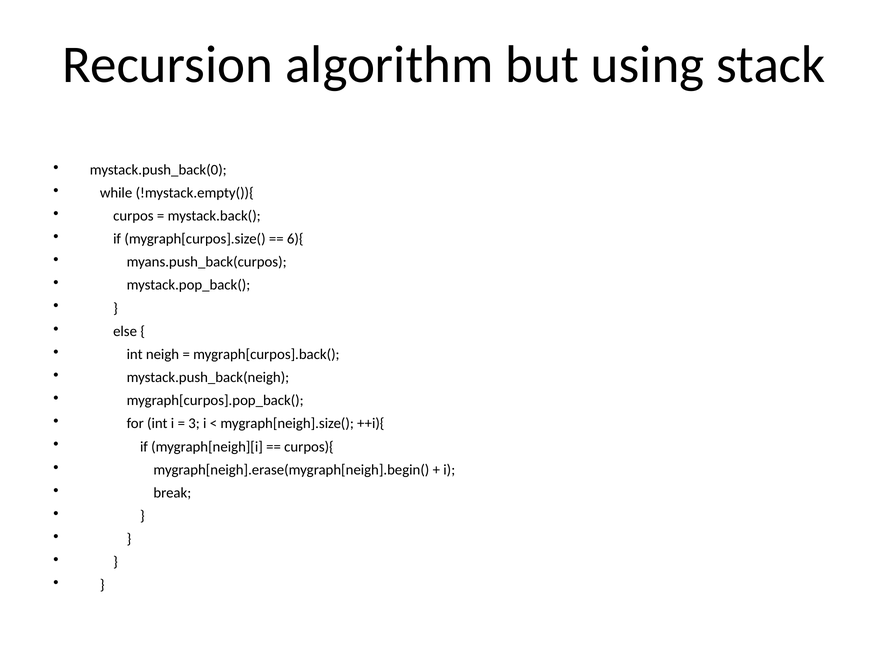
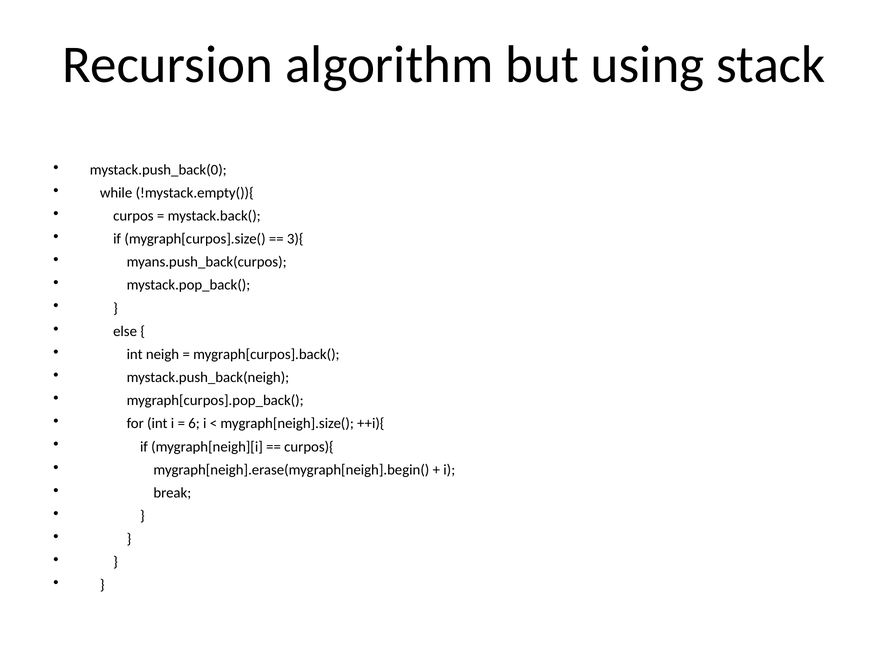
6){: 6){ -> 3){
3: 3 -> 6
